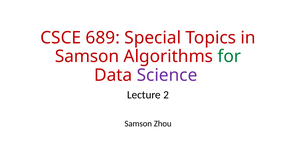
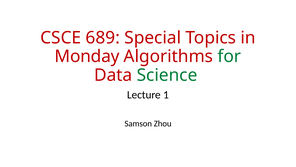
Samson at (87, 56): Samson -> Monday
Science colour: purple -> green
2: 2 -> 1
